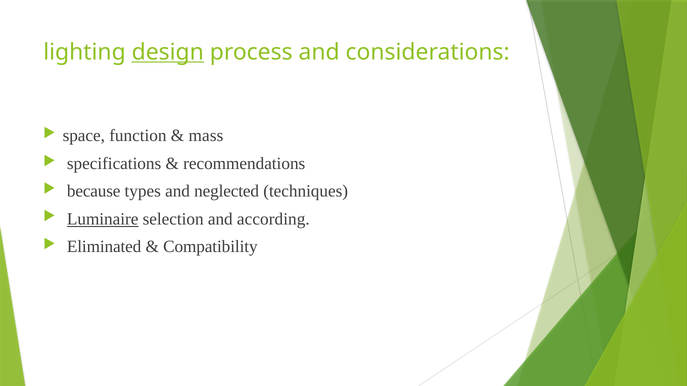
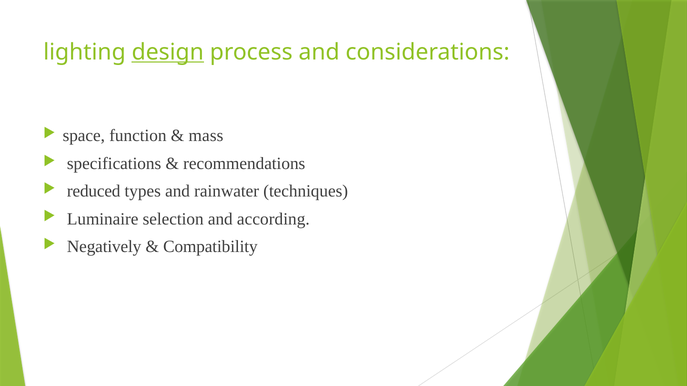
because: because -> reduced
neglected: neglected -> rainwater
Luminaire underline: present -> none
Eliminated: Eliminated -> Negatively
